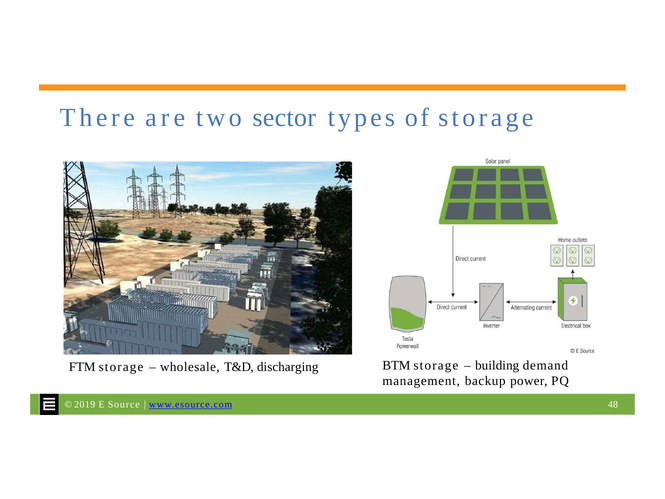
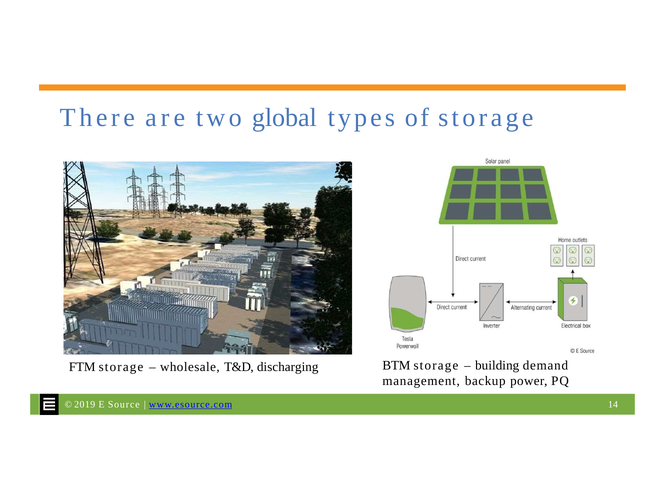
sector: sector -> global
48: 48 -> 14
